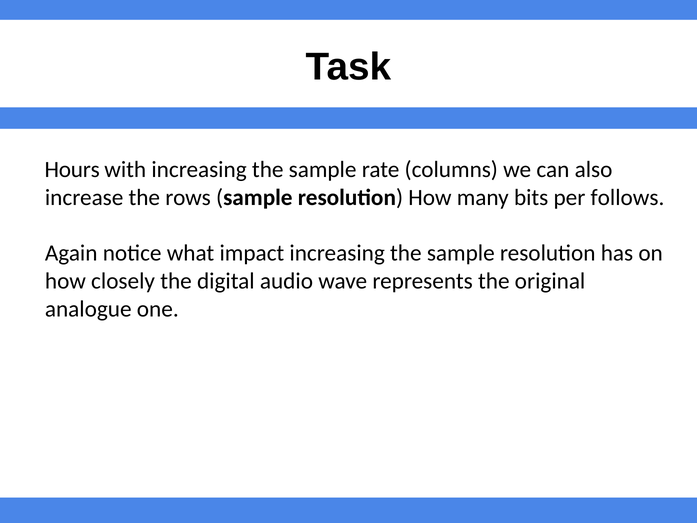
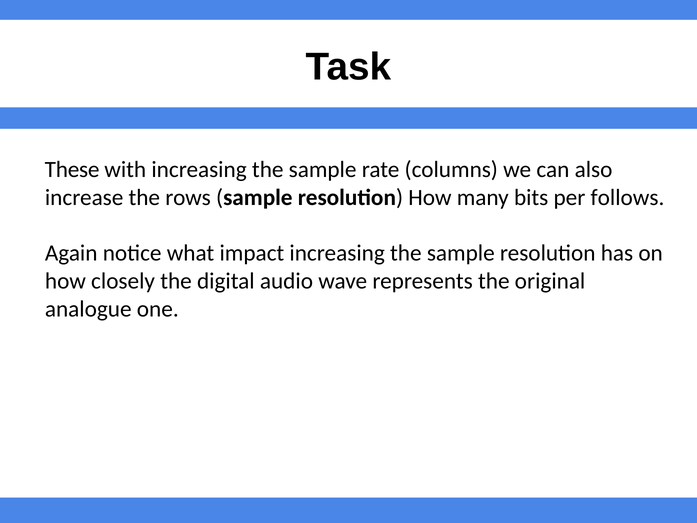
Hours: Hours -> These
